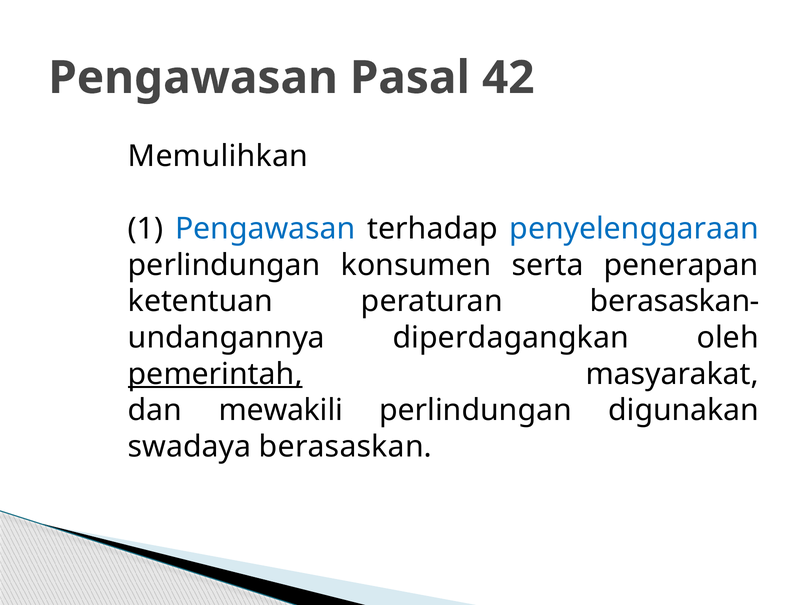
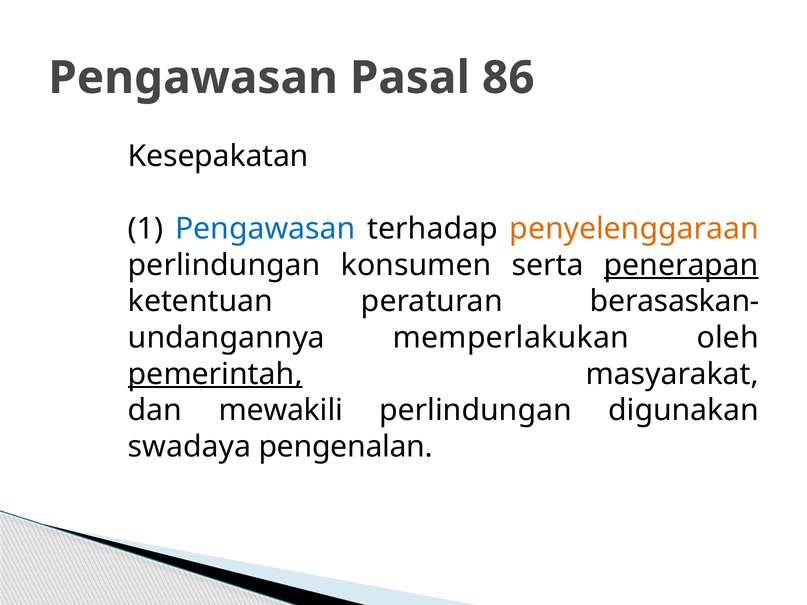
42: 42 -> 86
Memulihkan: Memulihkan -> Kesepakatan
penyelenggaraan colour: blue -> orange
penerapan underline: none -> present
diperdagangkan: diperdagangkan -> memperlakukan
berasaskan: berasaskan -> pengenalan
